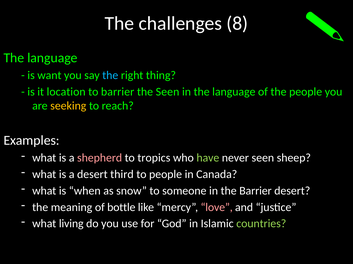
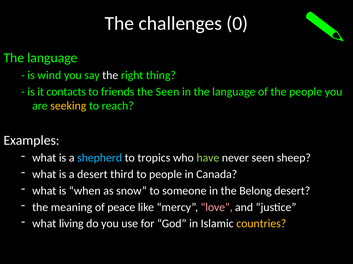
8: 8 -> 0
want: want -> wind
the at (110, 76) colour: light blue -> white
location: location -> contacts
to barrier: barrier -> friends
shepherd colour: pink -> light blue
the Barrier: Barrier -> Belong
bottle: bottle -> peace
countries colour: light green -> yellow
